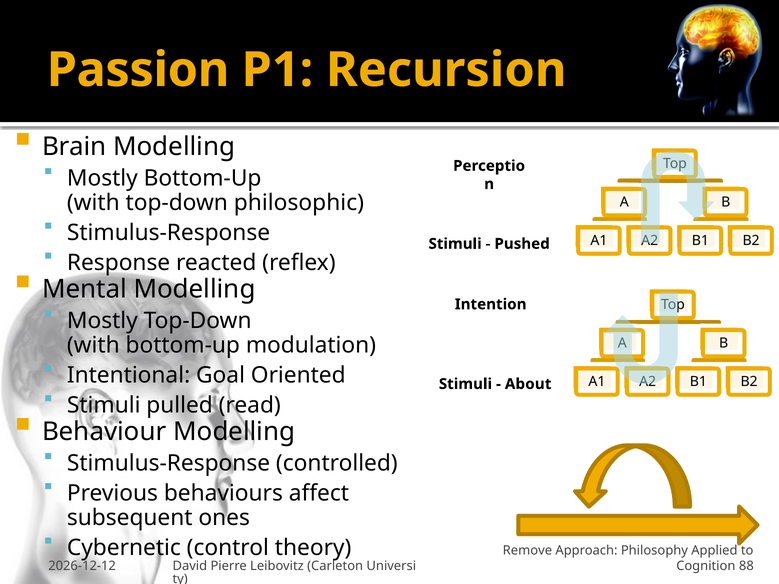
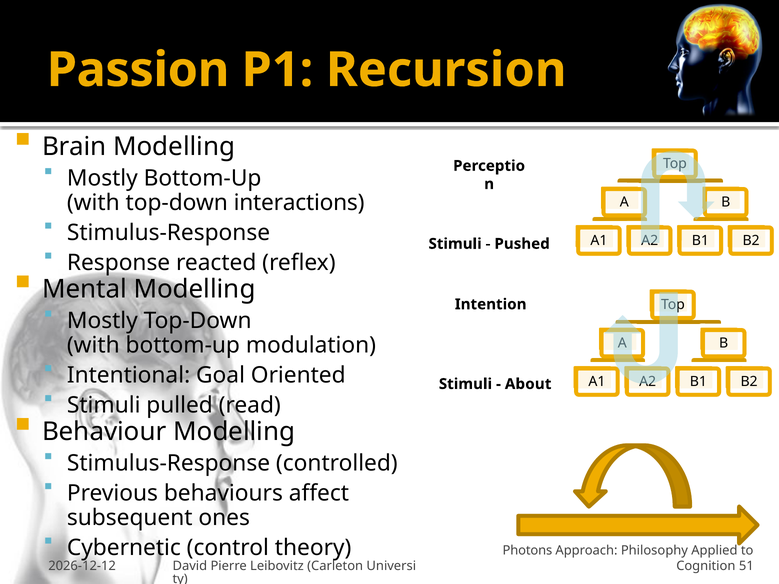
philosophic: philosophic -> interactions
Remove: Remove -> Photons
88: 88 -> 51
